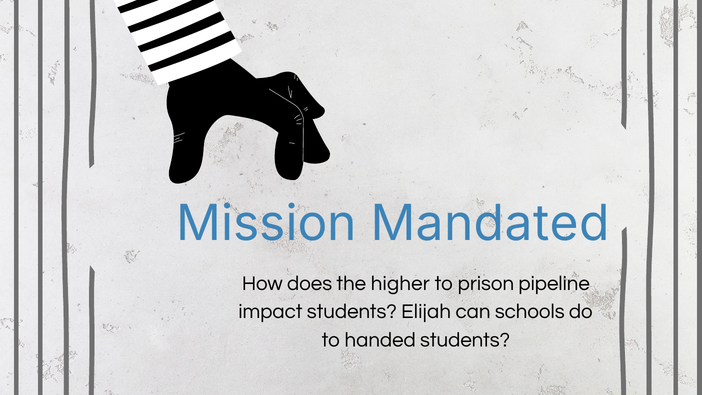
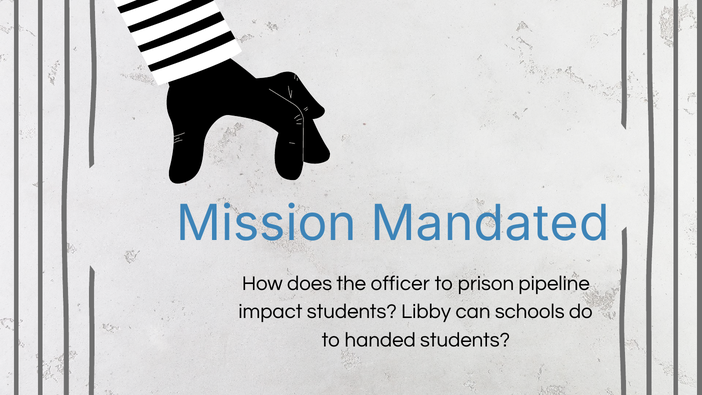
higher: higher -> officer
Elijah: Elijah -> Libby
